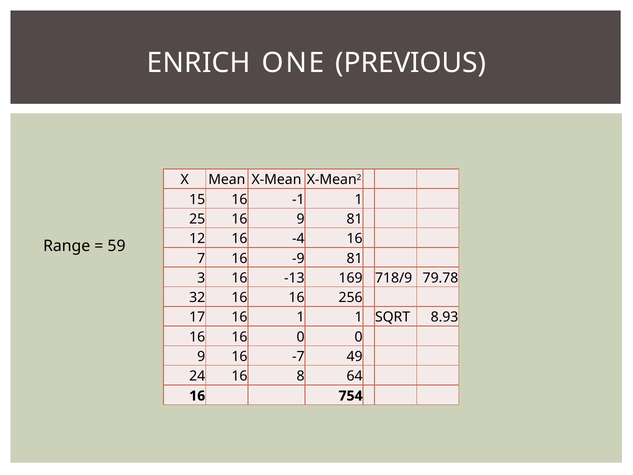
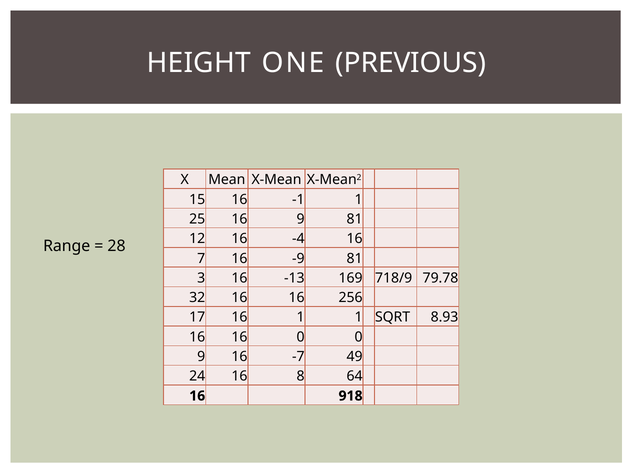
ENRICH: ENRICH -> HEIGHT
59: 59 -> 28
754: 754 -> 918
